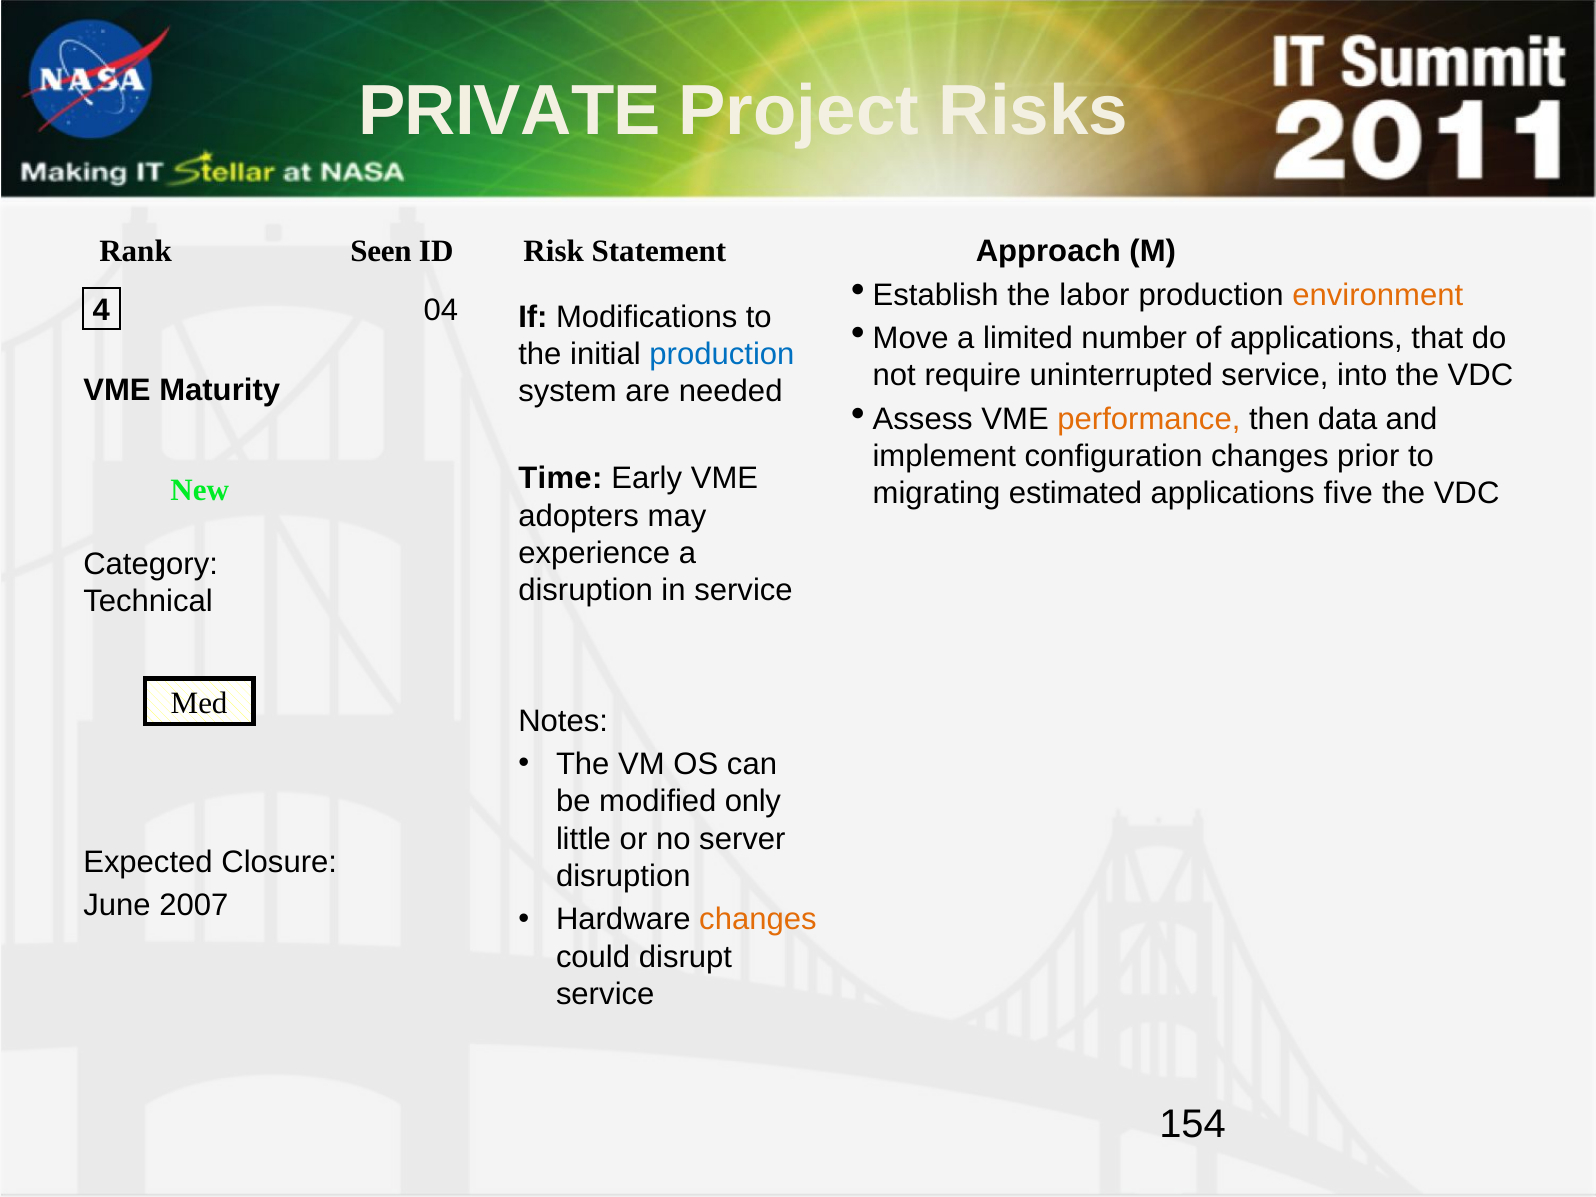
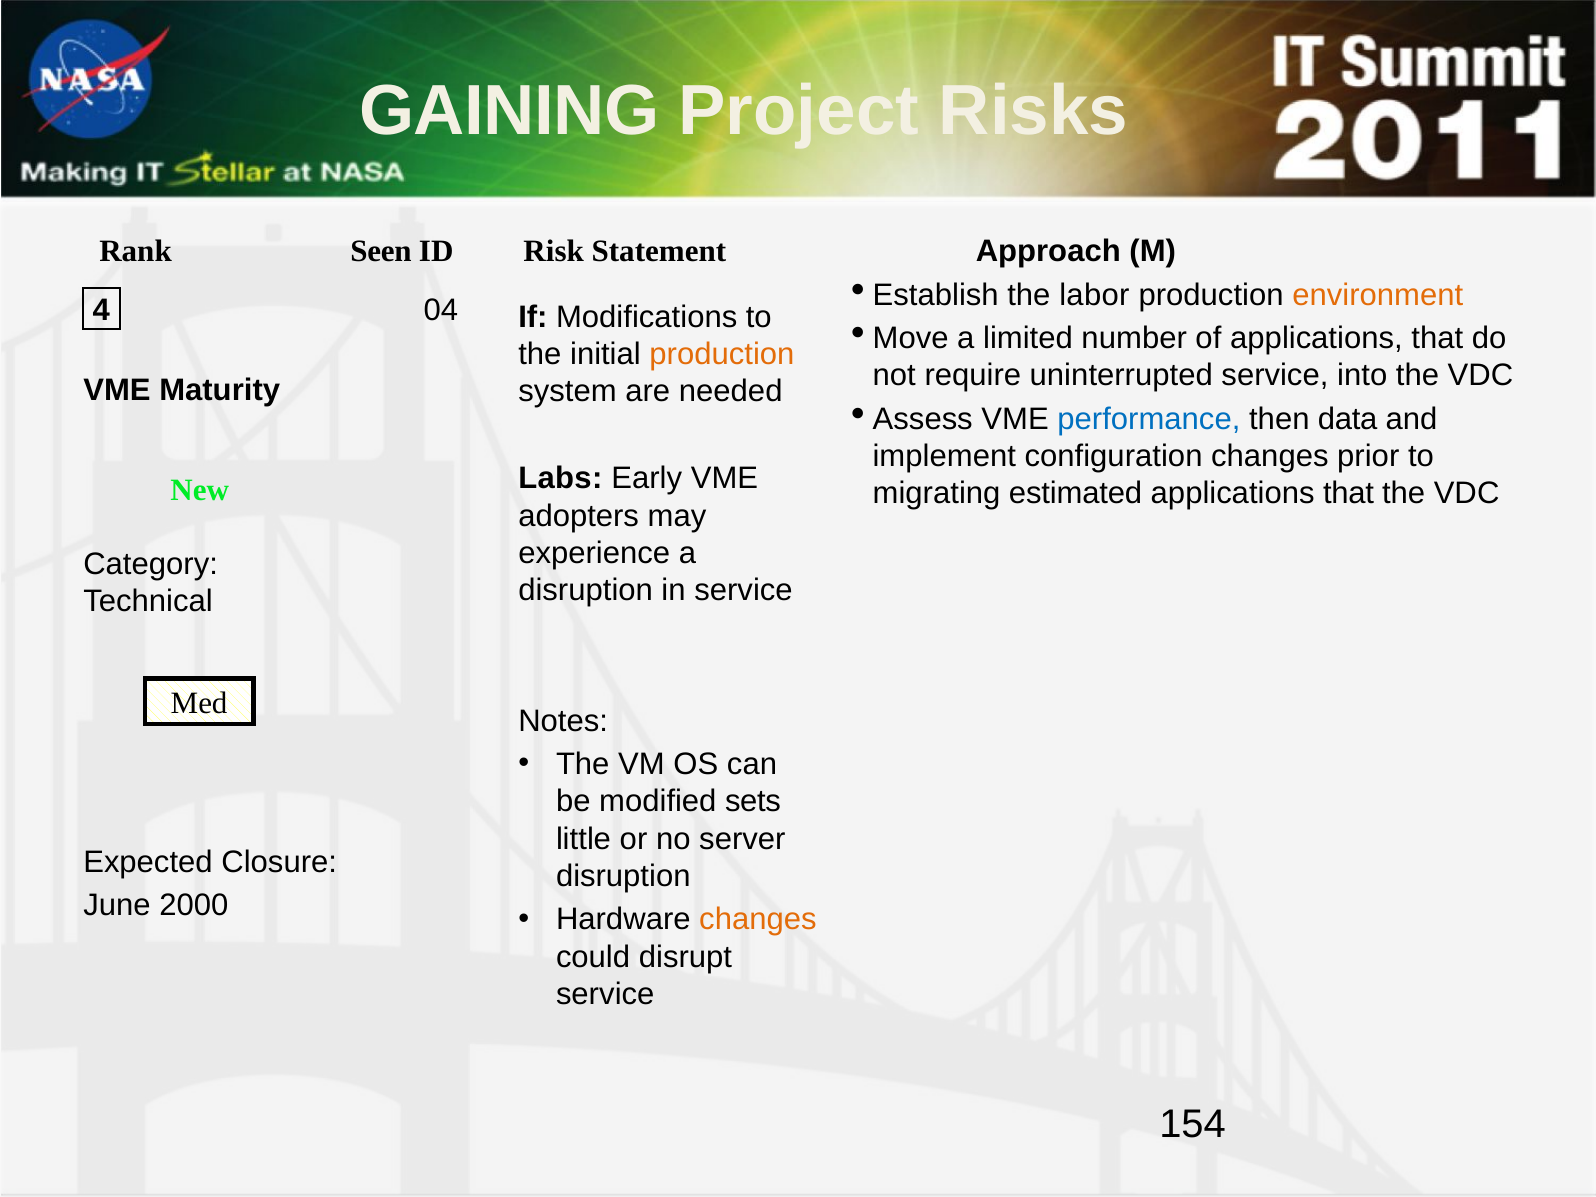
PRIVATE: PRIVATE -> GAINING
production at (722, 354) colour: blue -> orange
performance colour: orange -> blue
Time: Time -> Labs
five at (1348, 494): five -> that
only: only -> sets
2007: 2007 -> 2000
